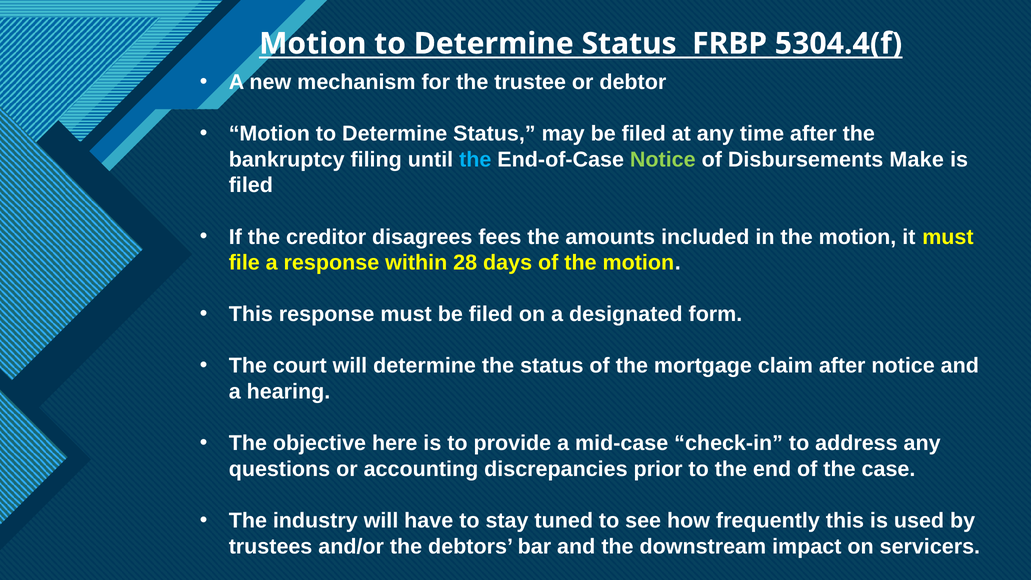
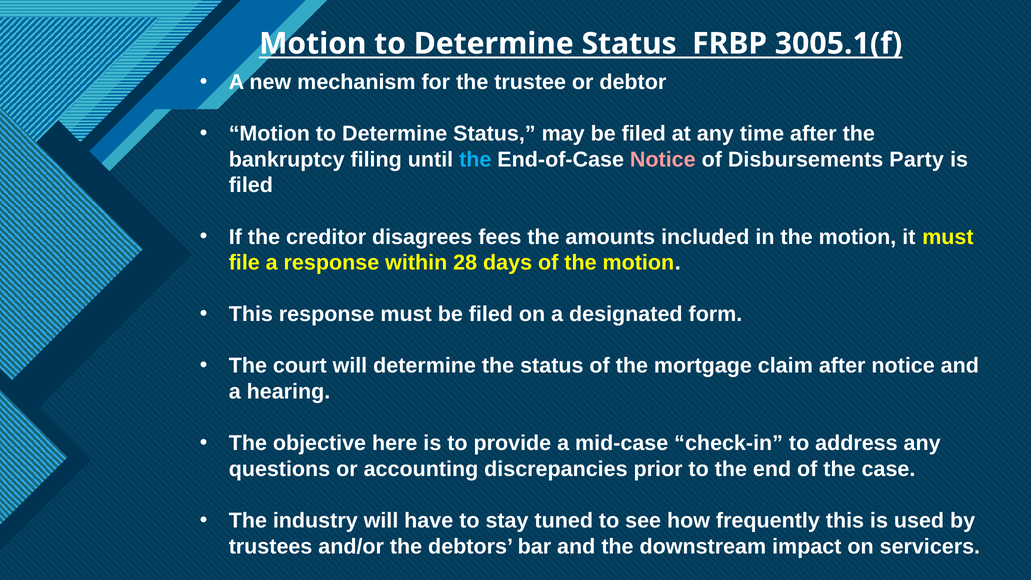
5304.4(f: 5304.4(f -> 3005.1(f
Notice at (663, 160) colour: light green -> pink
Make: Make -> Party
